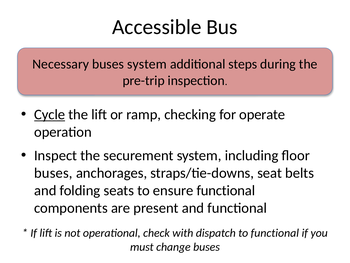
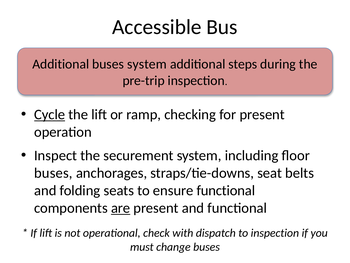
Necessary at (61, 64): Necessary -> Additional
for operate: operate -> present
are underline: none -> present
to functional: functional -> inspection
